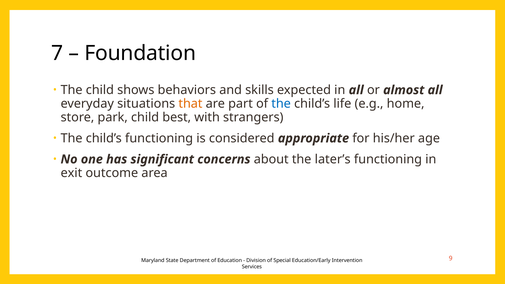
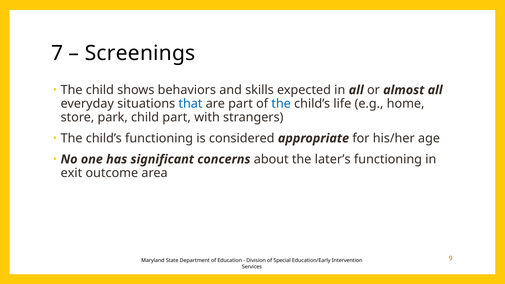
Foundation: Foundation -> Screenings
that colour: orange -> blue
child best: best -> part
